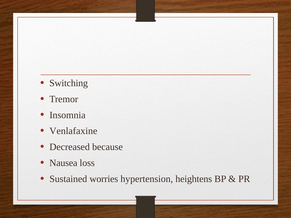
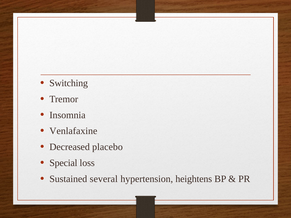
because: because -> placebo
Nausea: Nausea -> Special
worries: worries -> several
